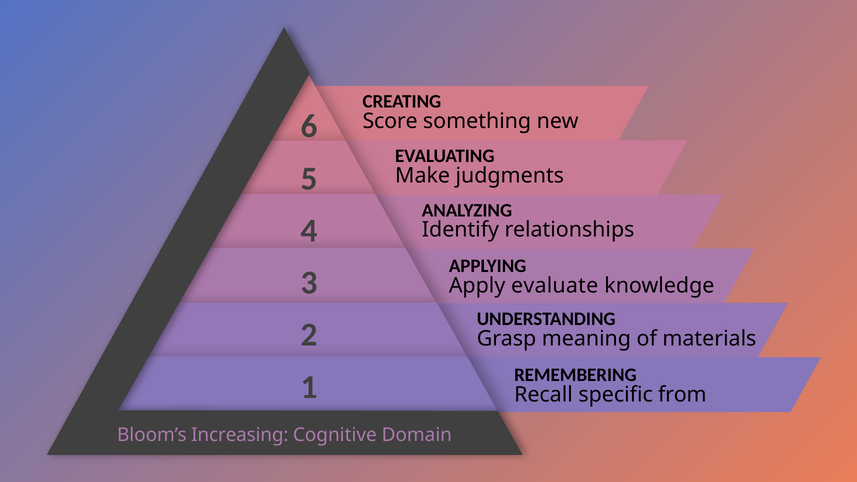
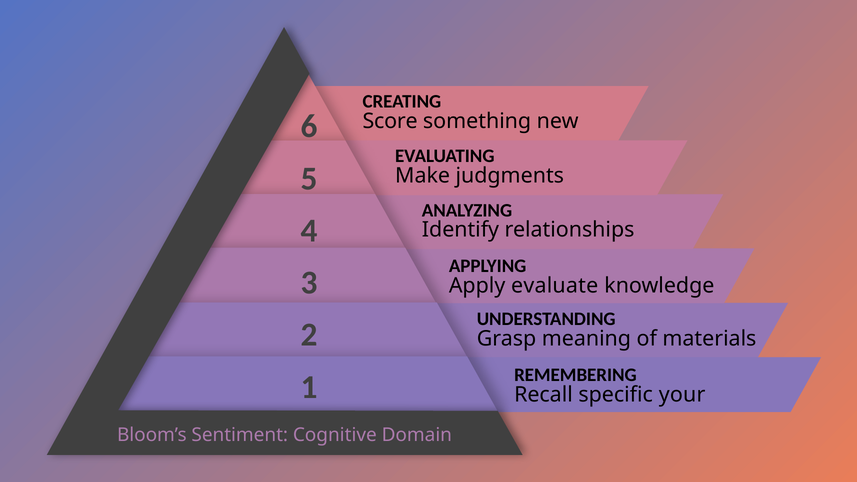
from: from -> your
Increasing: Increasing -> Sentiment
